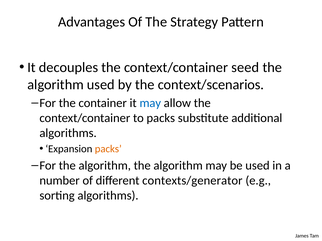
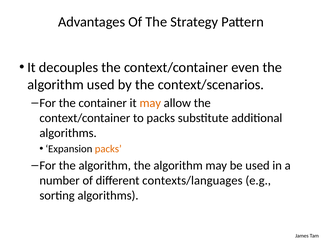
seed: seed -> even
may at (150, 103) colour: blue -> orange
contexts/generator: contexts/generator -> contexts/languages
